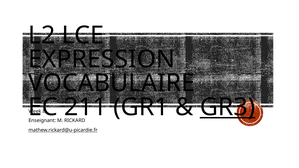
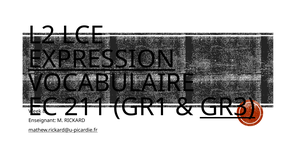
EXPRESSION underline: none -> present
